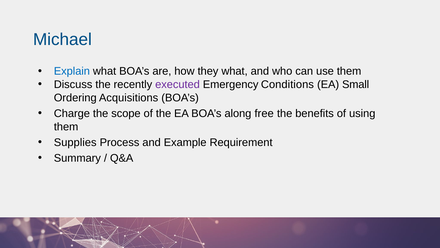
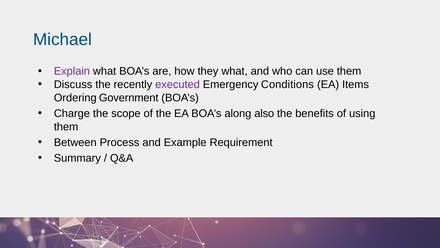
Explain colour: blue -> purple
Small: Small -> Items
Acquisitions: Acquisitions -> Government
free: free -> also
Supplies: Supplies -> Between
